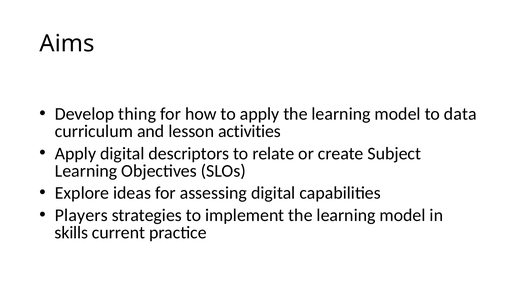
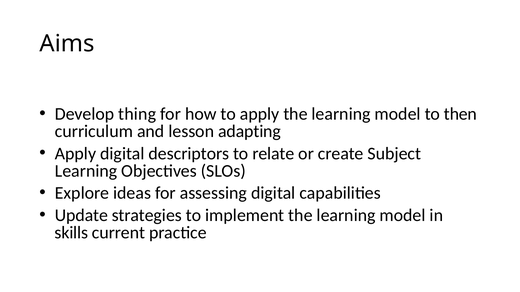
data: data -> then
activities: activities -> adapting
Players: Players -> Update
